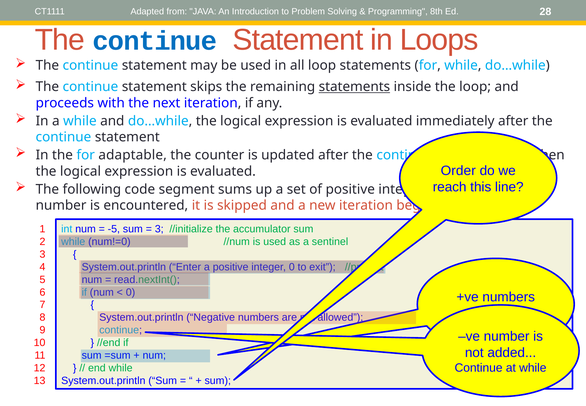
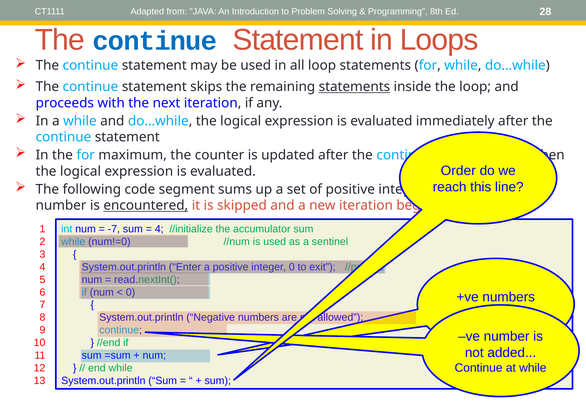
adaptable: adaptable -> maximum
encountered underline: none -> present
-5: -5 -> -7
3 at (159, 229): 3 -> 4
